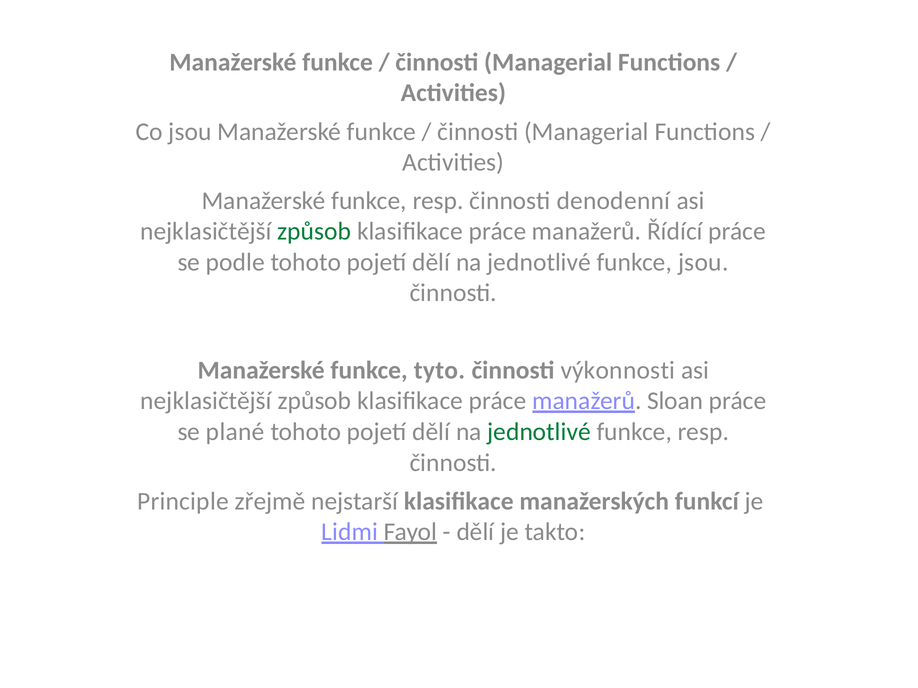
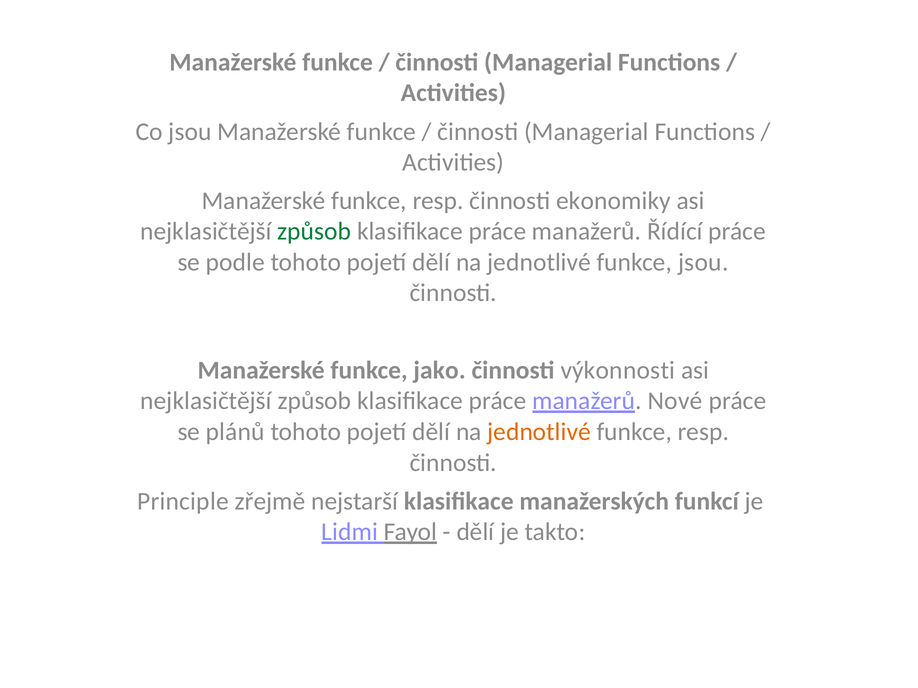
denodenní: denodenní -> ekonomiky
tyto: tyto -> jako
Sloan: Sloan -> Nové
plané: plané -> plánů
jednotlivé at (539, 432) colour: green -> orange
